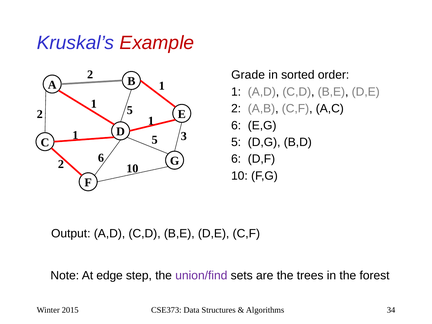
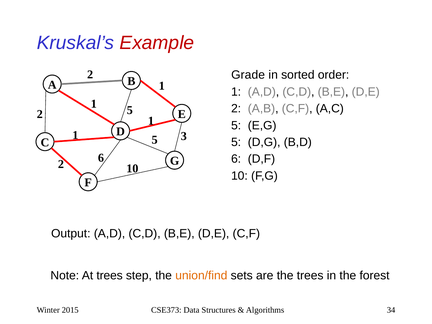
6 at (236, 125): 6 -> 5
At edge: edge -> trees
union/find colour: purple -> orange
